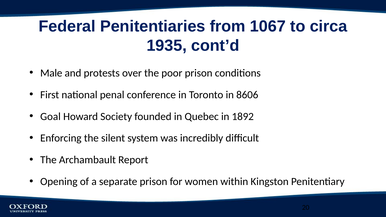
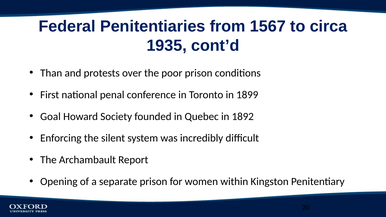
1067: 1067 -> 1567
Male: Male -> Than
8606: 8606 -> 1899
